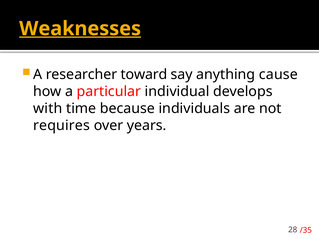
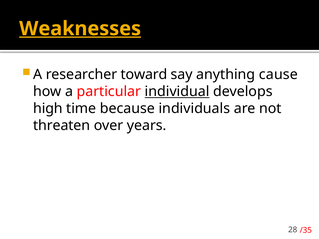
individual underline: none -> present
with: with -> high
requires: requires -> threaten
